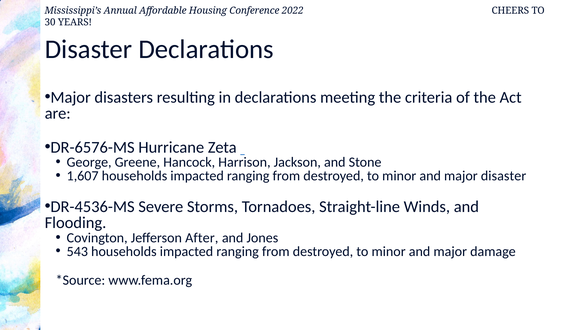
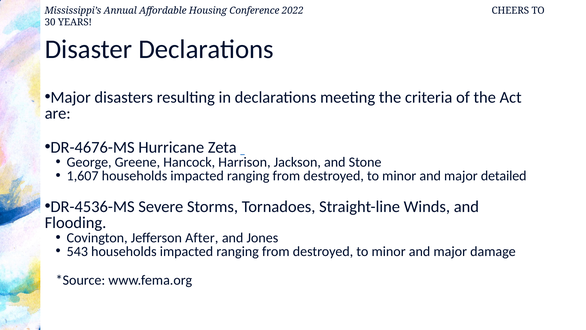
DR-6576-MS: DR-6576-MS -> DR-4676-MS
major disaster: disaster -> detailed
